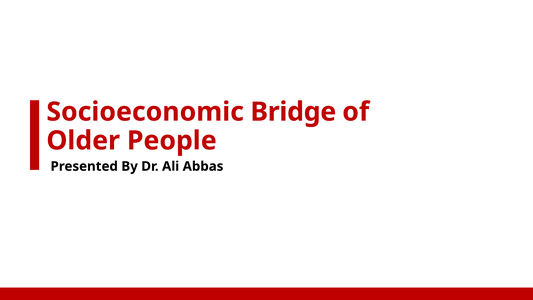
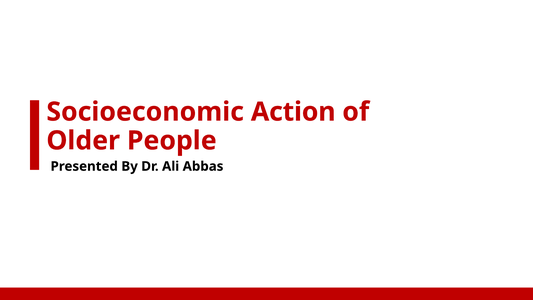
Bridge: Bridge -> Action
